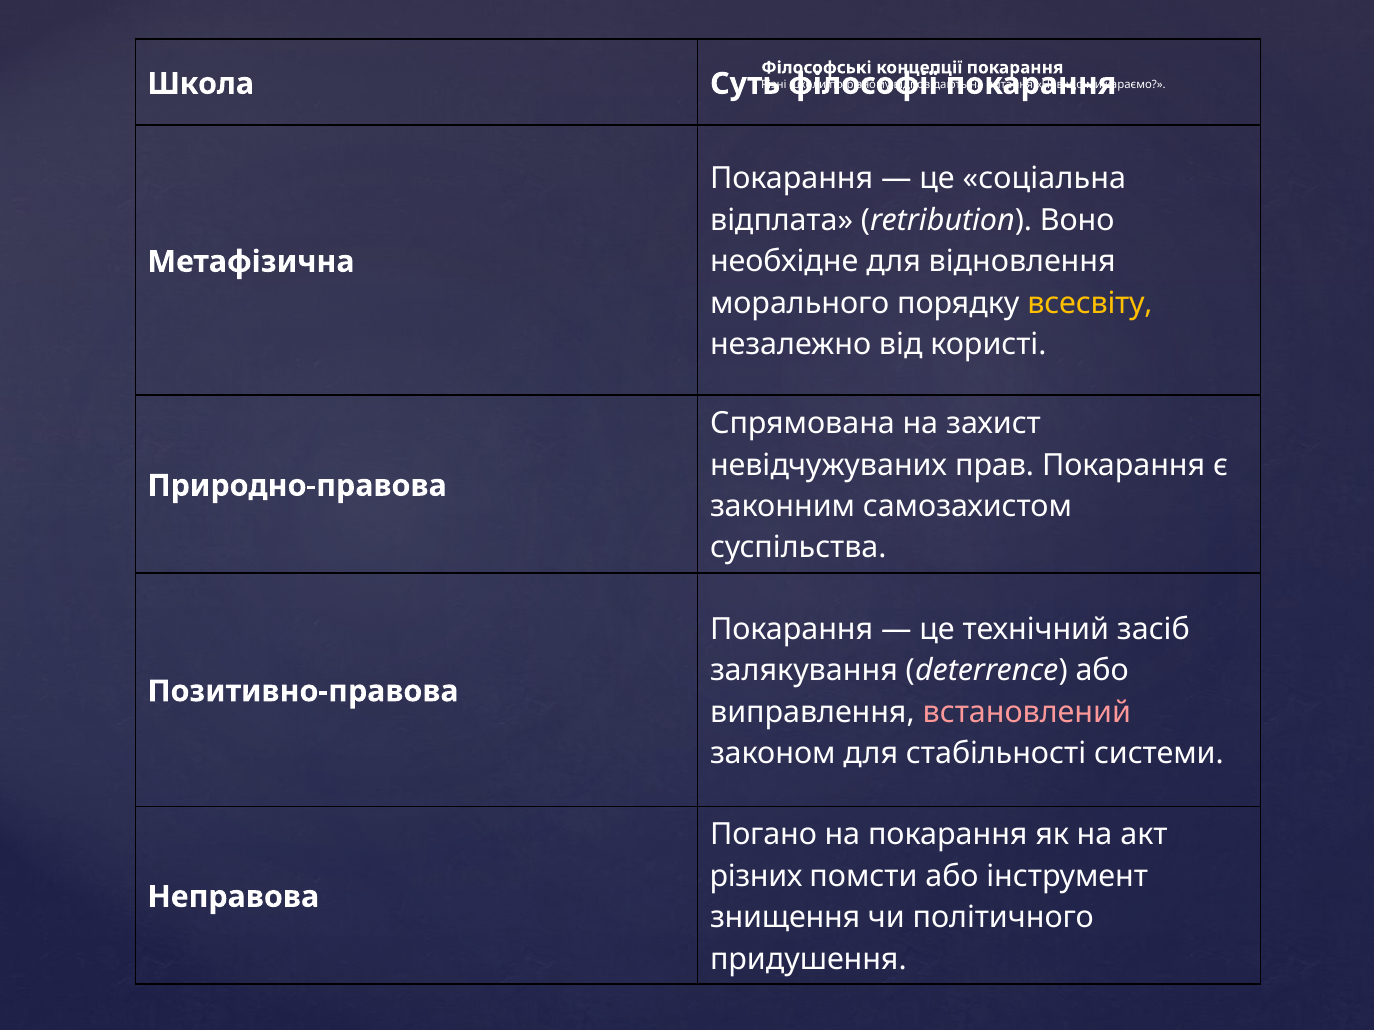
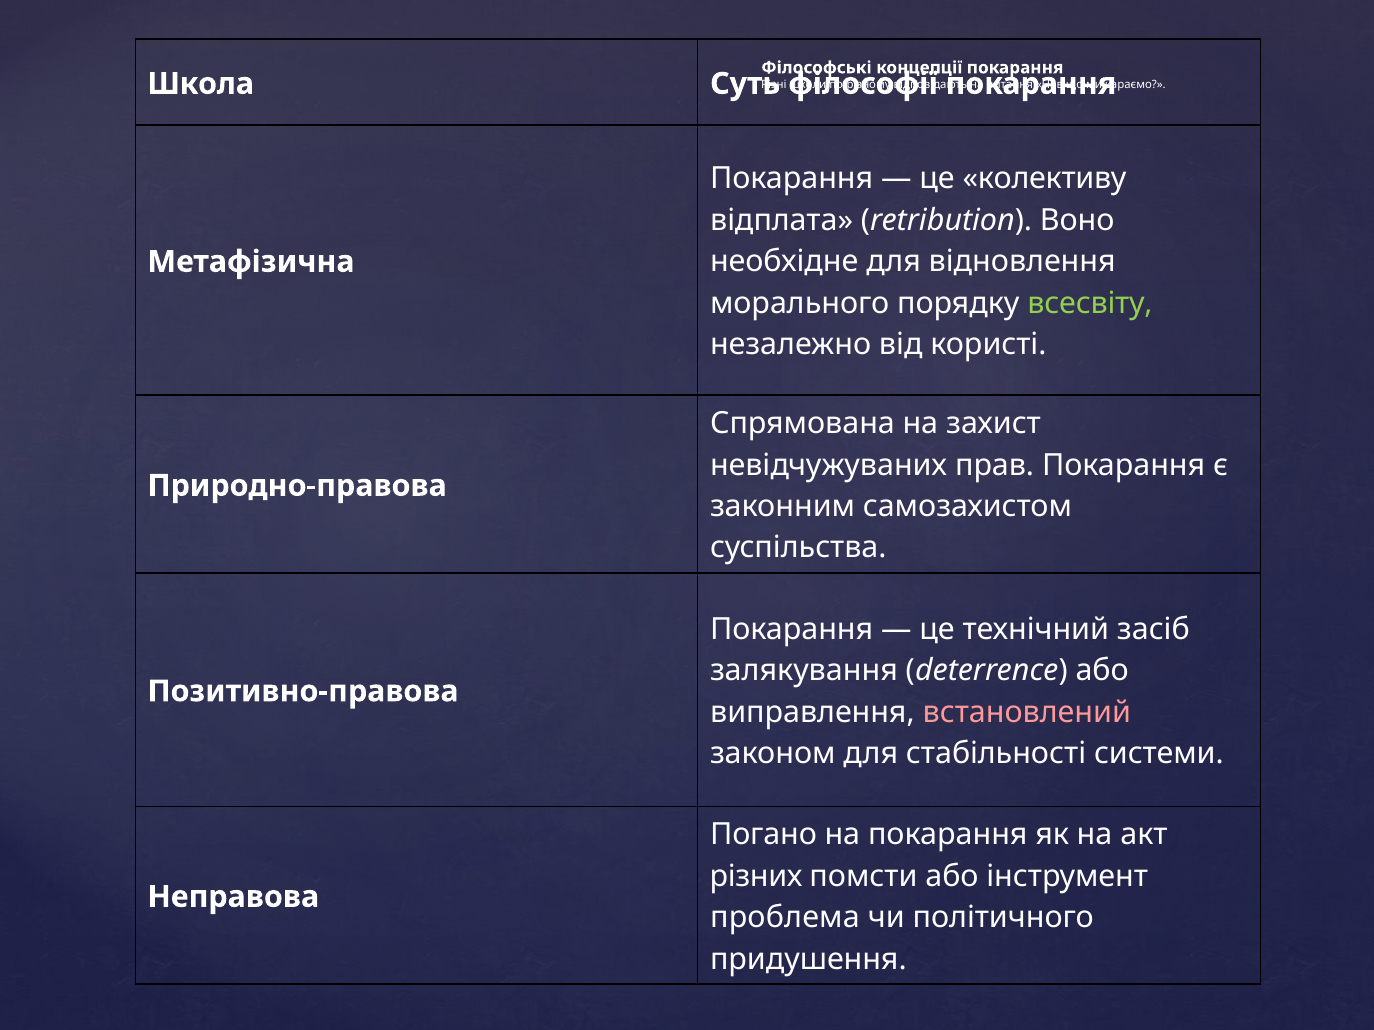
соціальна: соціальна -> колективу
всесвіту colour: yellow -> light green
знищення: знищення -> проблема
